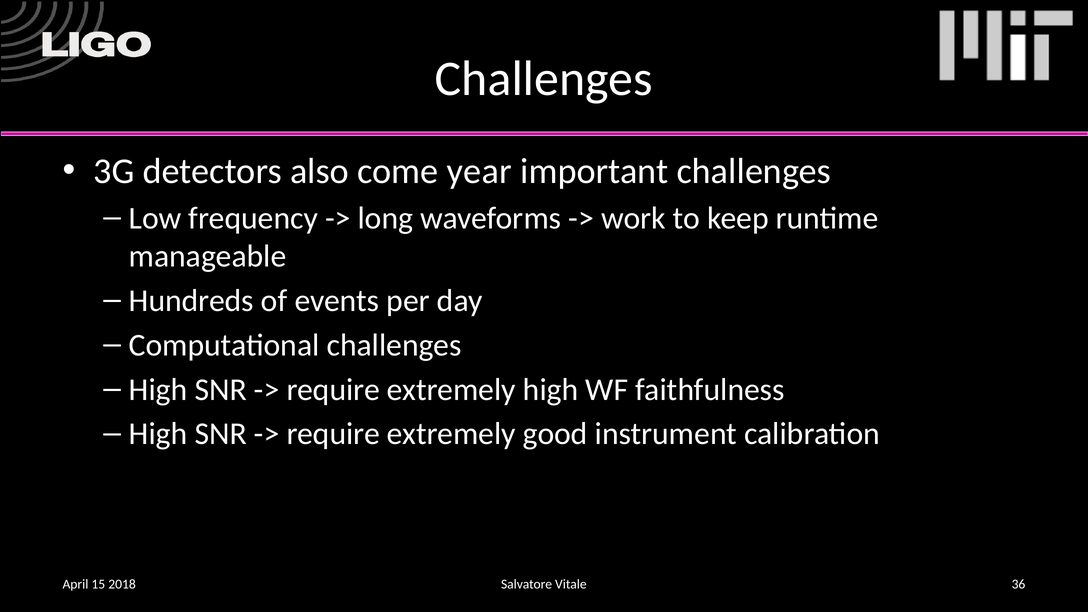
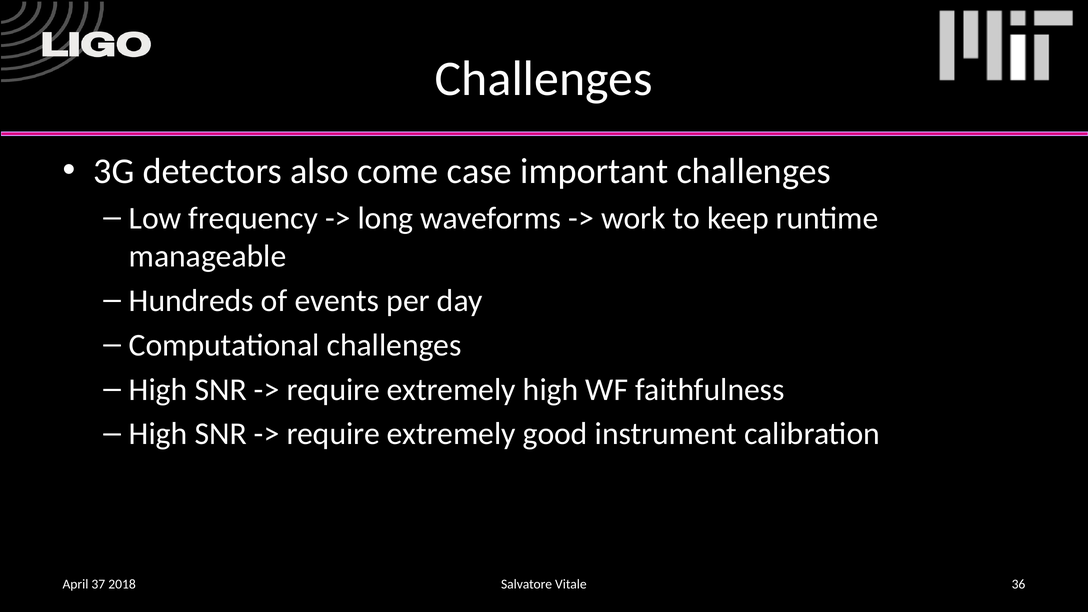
year: year -> case
15: 15 -> 37
